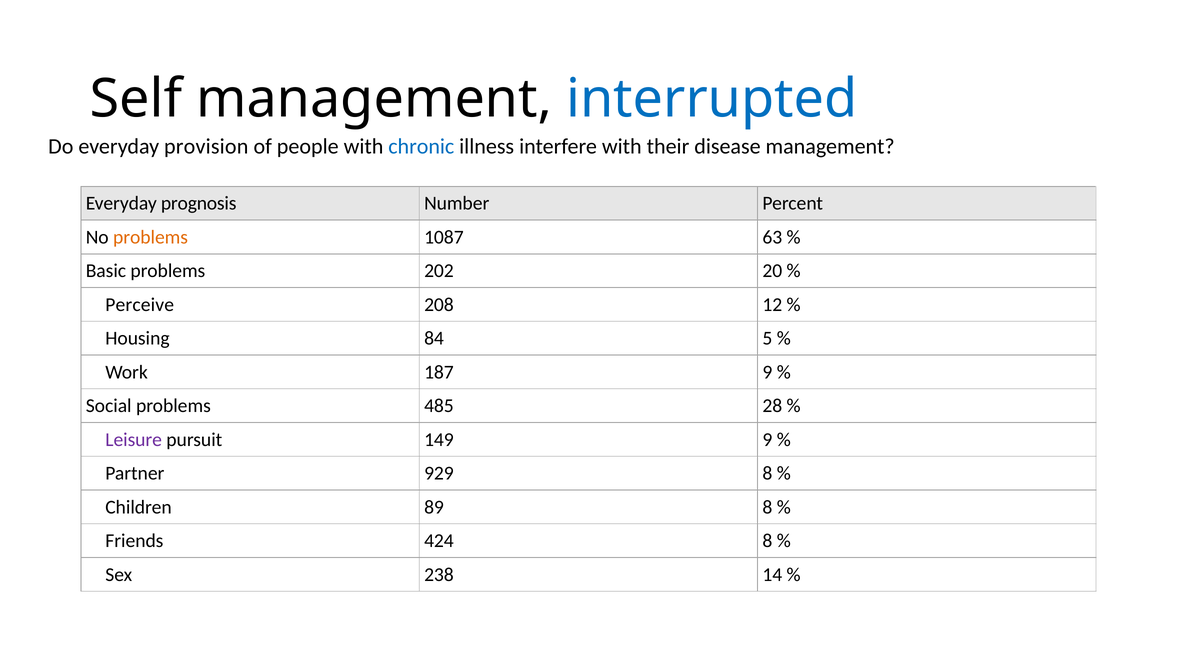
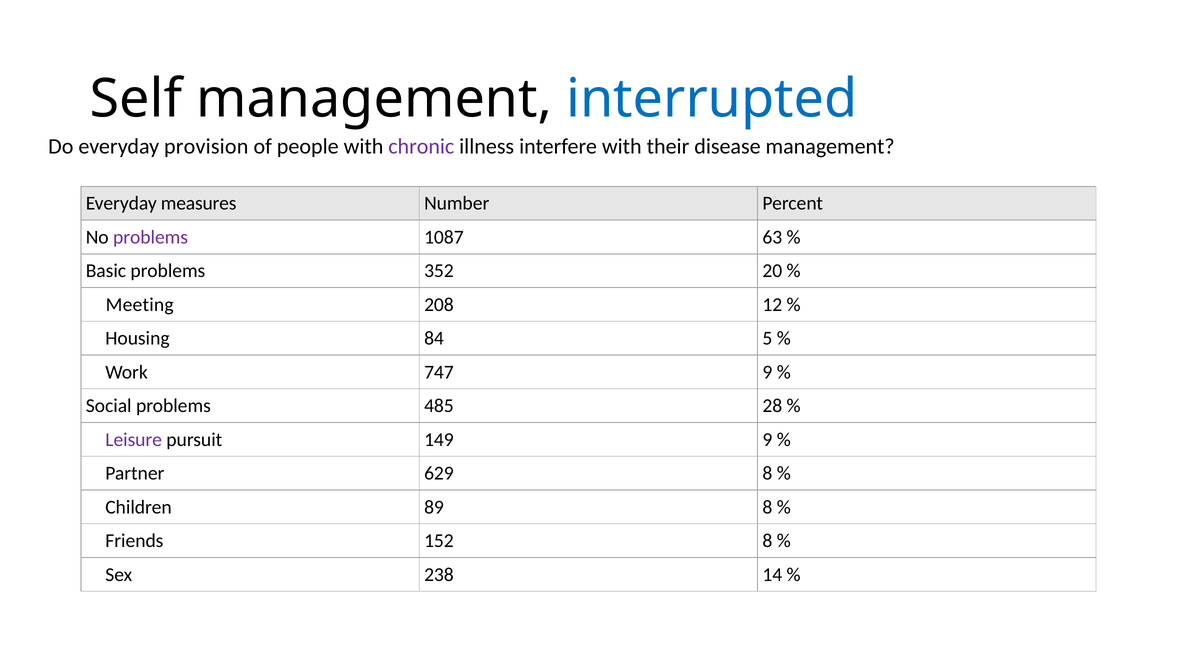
chronic colour: blue -> purple
prognosis: prognosis -> measures
problems at (151, 237) colour: orange -> purple
202: 202 -> 352
Perceive: Perceive -> Meeting
187: 187 -> 747
929: 929 -> 629
424: 424 -> 152
